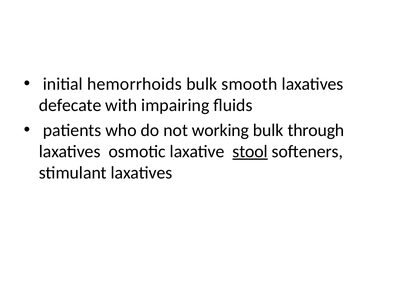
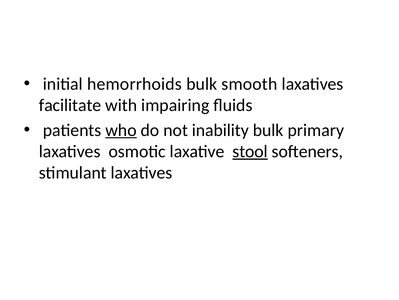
defecate: defecate -> facilitate
who underline: none -> present
working: working -> inability
through: through -> primary
